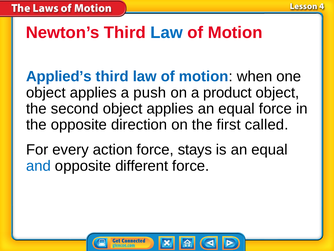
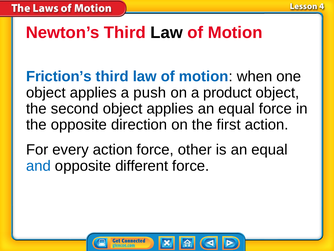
Law at (167, 33) colour: blue -> black
Applied’s: Applied’s -> Friction’s
first called: called -> action
stays: stays -> other
